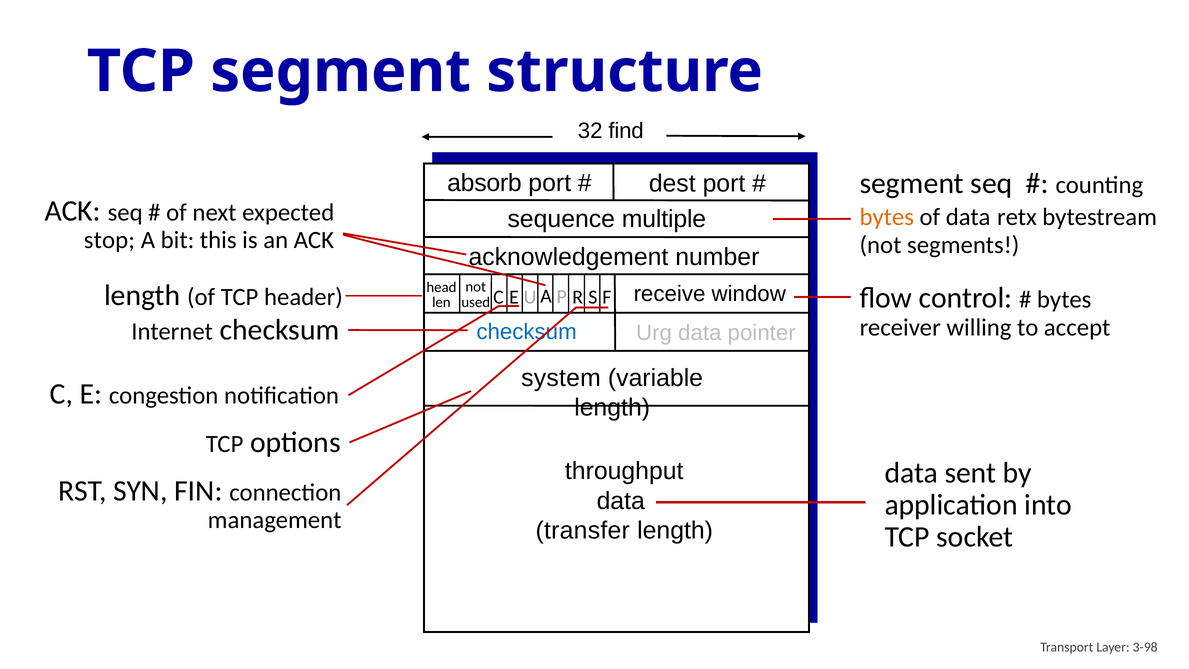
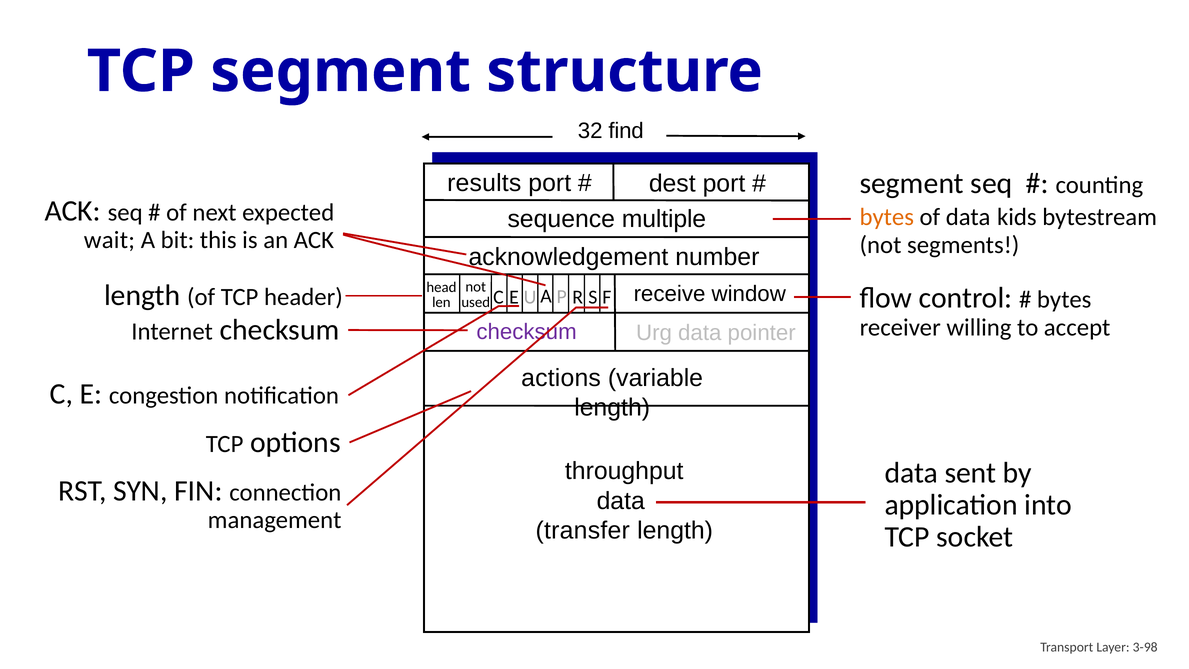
absorb: absorb -> results
retx: retx -> kids
stop: stop -> wait
checksum at (527, 332) colour: blue -> purple
system: system -> actions
